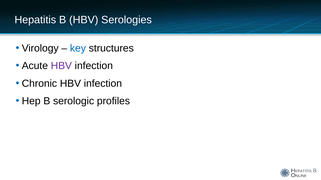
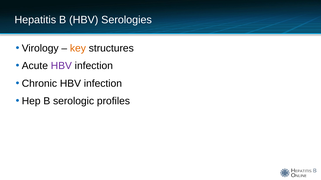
key colour: blue -> orange
